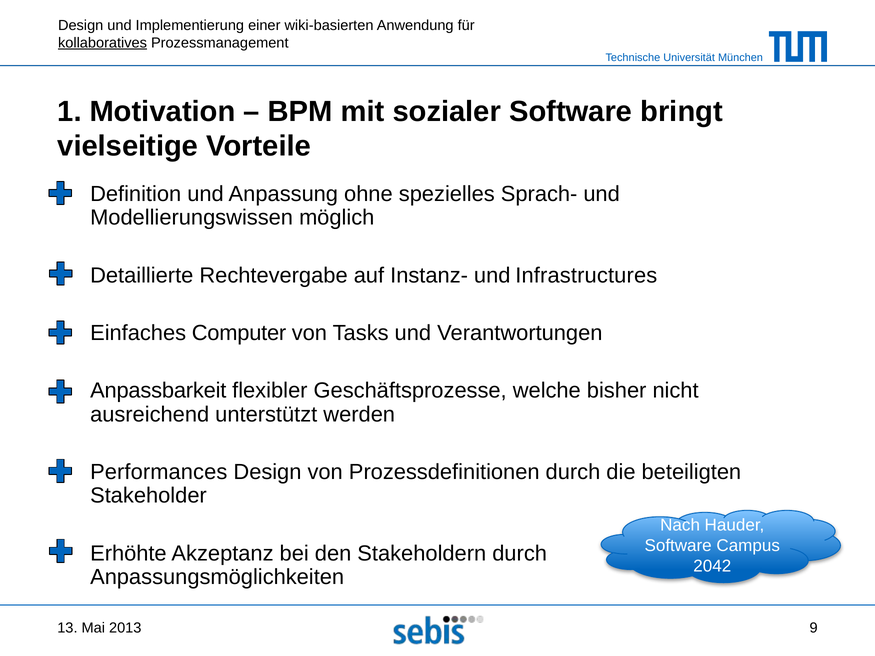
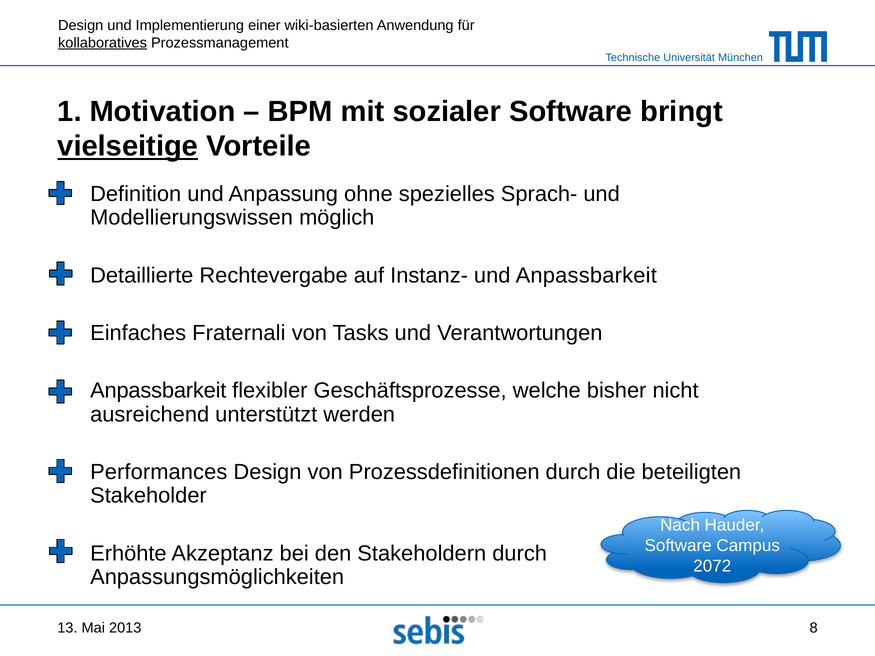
vielseitige underline: none -> present
und Infrastructures: Infrastructures -> Anpassbarkeit
Computer: Computer -> Fraternali
2042: 2042 -> 2072
9: 9 -> 8
